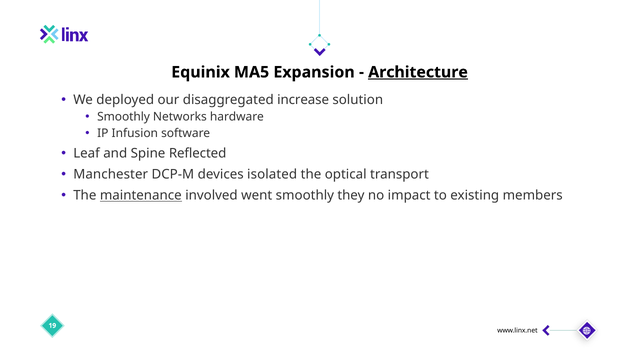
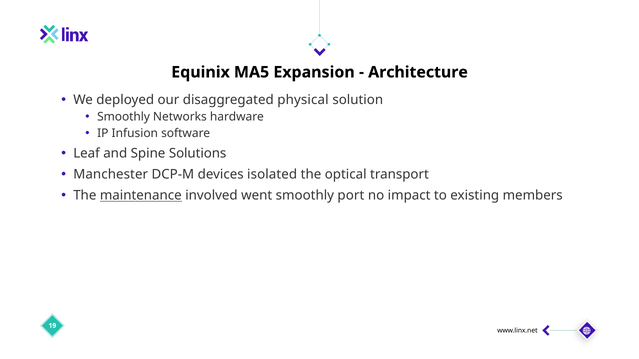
Architecture underline: present -> none
increase: increase -> physical
Reflected: Reflected -> Solutions
they: they -> port
